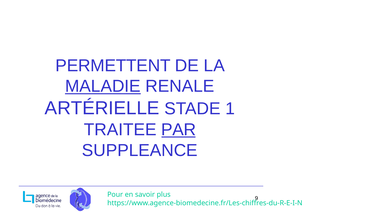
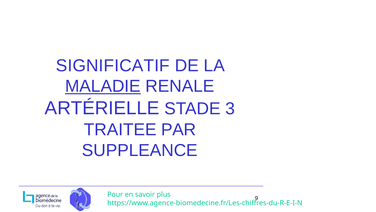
PERMETTENT: PERMETTENT -> SIGNIFICATIF
1: 1 -> 3
PAR underline: present -> none
